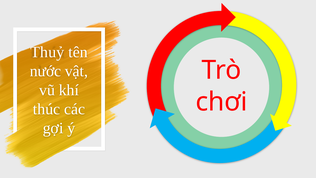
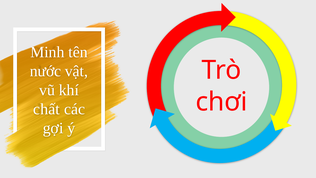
Thuỷ: Thuỷ -> Minh
thúc: thúc -> chất
